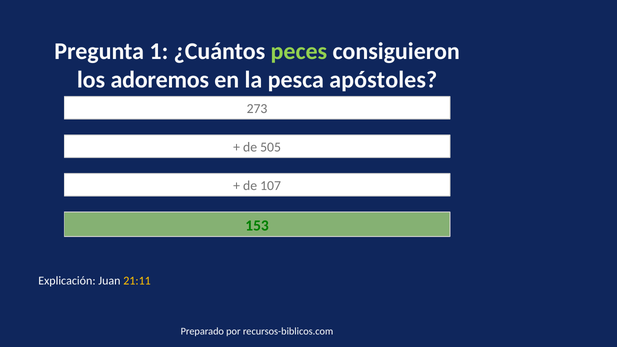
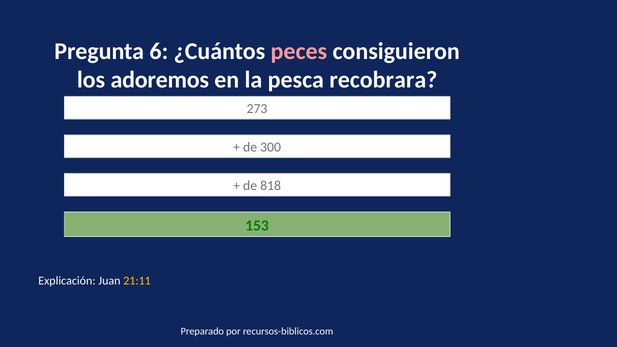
1: 1 -> 6
peces colour: light green -> pink
apóstoles: apóstoles -> recobrara
505: 505 -> 300
107: 107 -> 818
